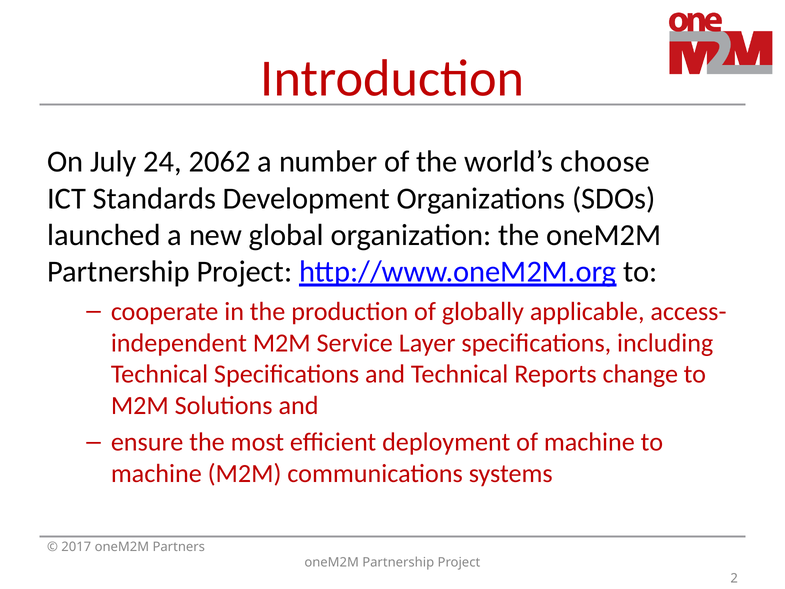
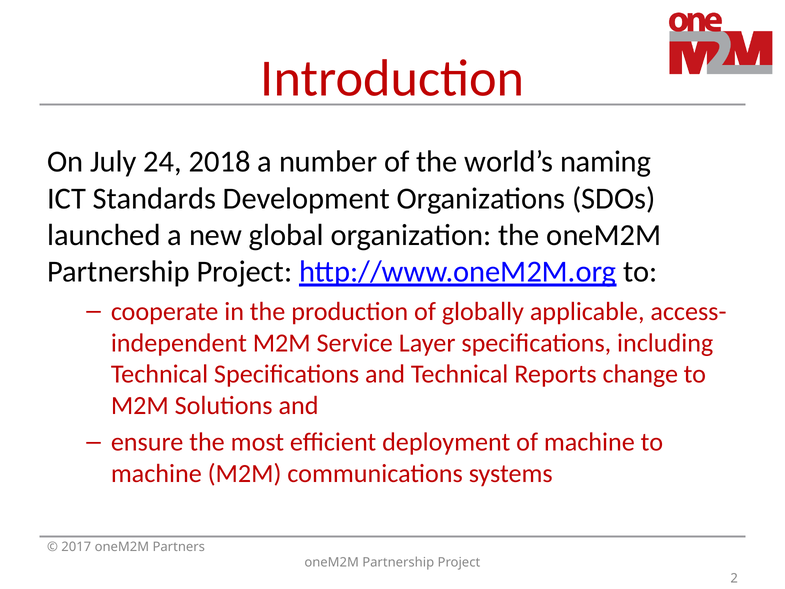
2062: 2062 -> 2018
choose: choose -> naming
